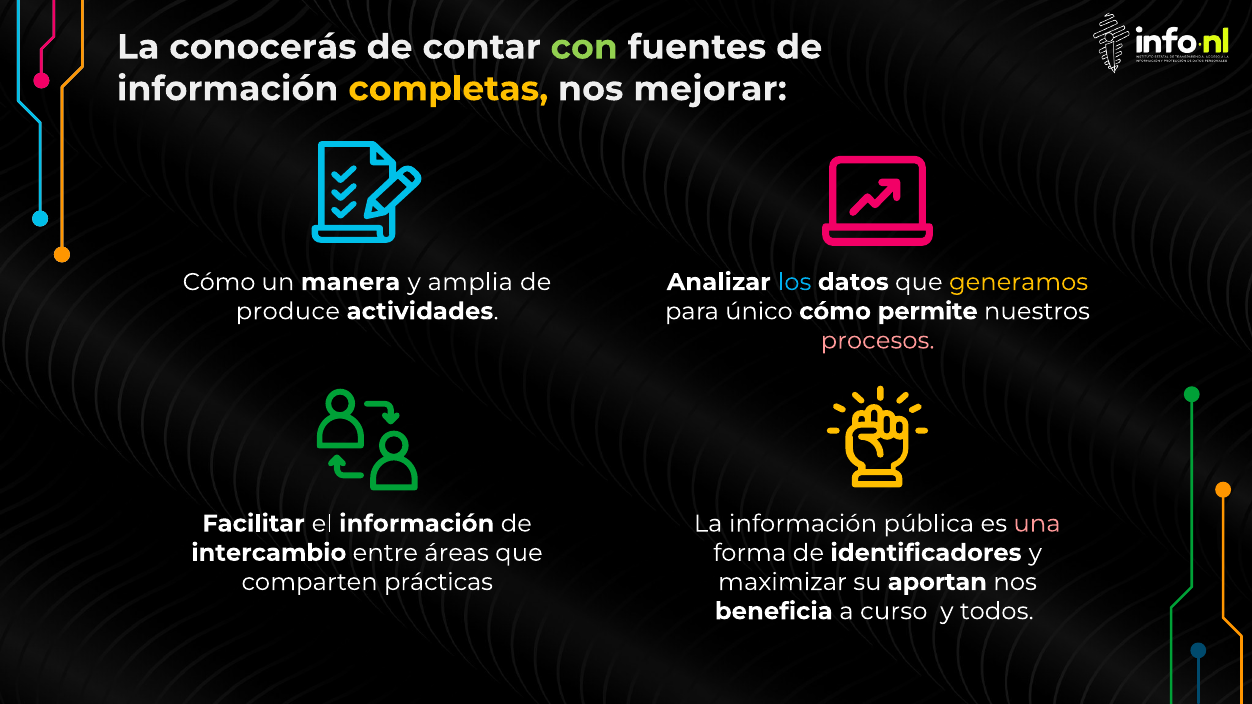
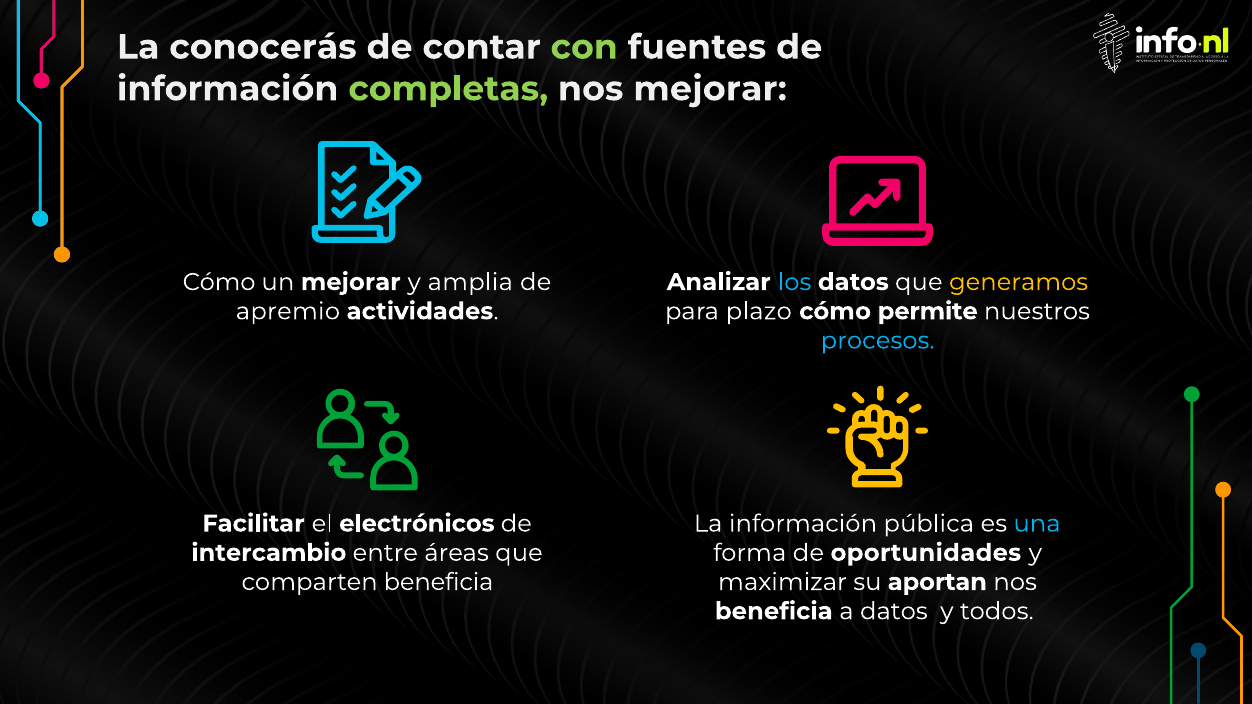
completas colour: yellow -> light green
un manera: manera -> mejorar
produce: produce -> apremio
único: único -> plazo
procesos colour: pink -> light blue
el información: información -> electrónicos
una colour: pink -> light blue
identificadores: identificadores -> oportunidades
comparten prácticas: prácticas -> beneficia
a curso: curso -> datos
